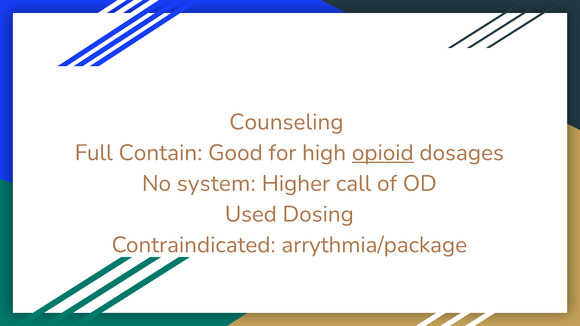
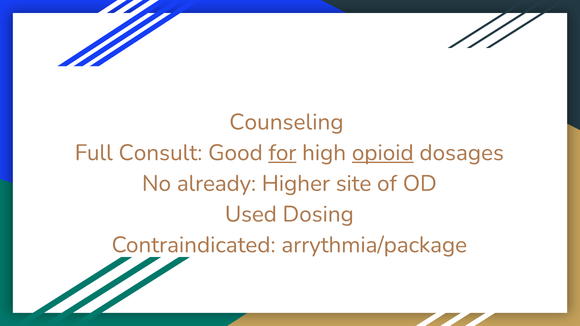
Contain: Contain -> Consult
for underline: none -> present
system: system -> already
call: call -> site
